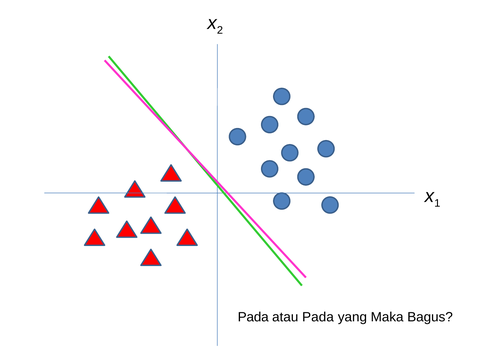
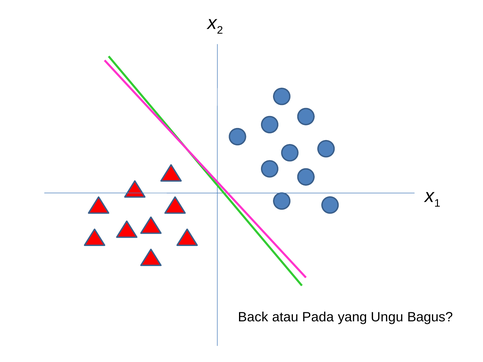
Pada at (253, 317): Pada -> Back
Maka: Maka -> Ungu
